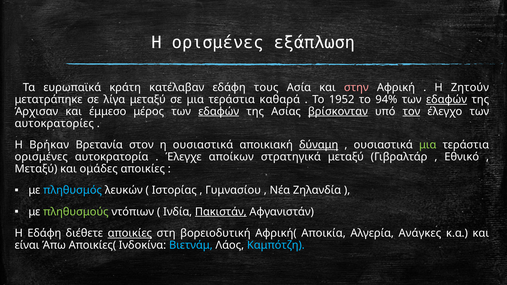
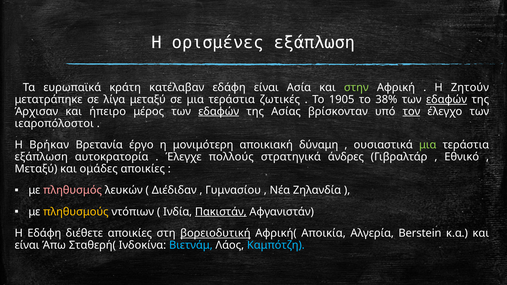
εδάφη τους: τους -> είναι
στην colour: pink -> light green
καθαρά: καθαρά -> ζωτικές
1952: 1952 -> 1905
94%: 94% -> 38%
έμμεσο: έμμεσο -> ήπειρο
βρίσκονταν underline: present -> none
αυτοκρατορίες: αυτοκρατορίες -> ιεαροπόλοστοι
στον: στον -> έργο
η ουσιαστικά: ουσιαστικά -> μονιμότερη
δύναμη underline: present -> none
ορισμένες at (41, 157): ορισμένες -> εξάπλωση
αποίκων: αποίκων -> πολλούς
στρατηγικά μεταξύ: μεταξύ -> άνδρες
πληθυσμός colour: light blue -> pink
Ιστορίας: Ιστορίας -> Διέδιδαν
πληθυσμούς colour: light green -> yellow
αποικίες at (130, 233) underline: present -> none
βορειοδυτική underline: none -> present
Ανάγκες: Ανάγκες -> Berstein
Αποικίες(: Αποικίες( -> Σταθερή(
